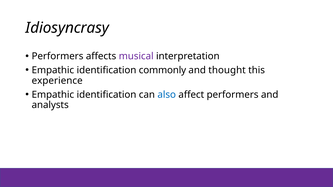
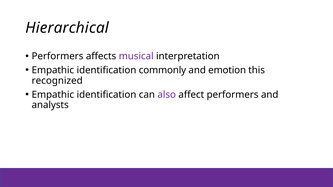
Idiosyncrasy: Idiosyncrasy -> Hierarchical
thought: thought -> emotion
experience: experience -> recognized
also colour: blue -> purple
